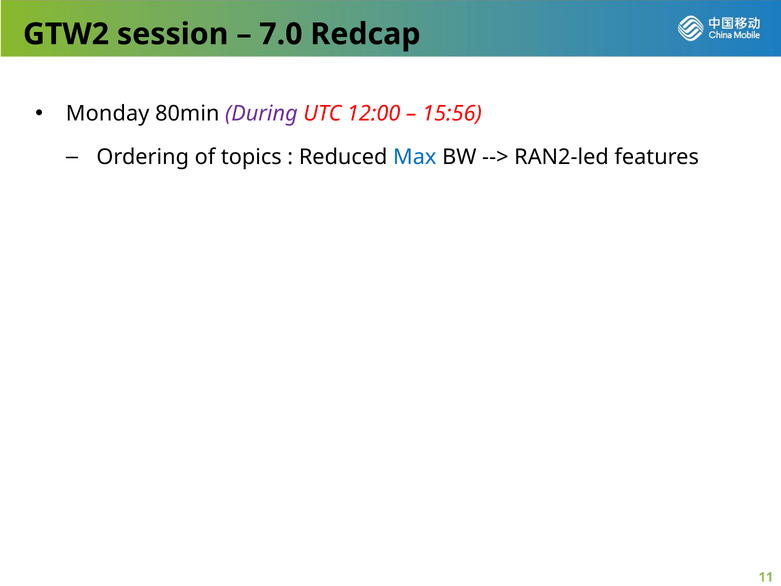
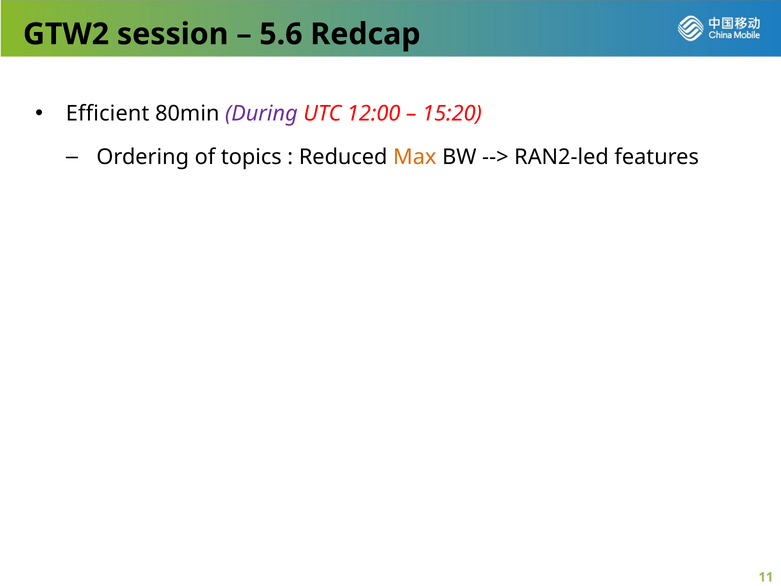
7.0: 7.0 -> 5.6
Monday: Monday -> Efficient
15:56: 15:56 -> 15:20
Max colour: blue -> orange
